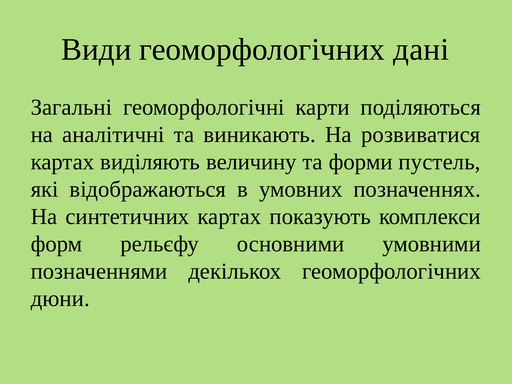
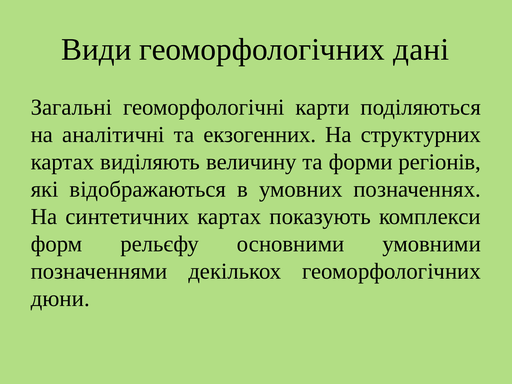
виникають: виникають -> екзогенних
розвиватися: розвиватися -> структурних
пустель: пустель -> регіонів
